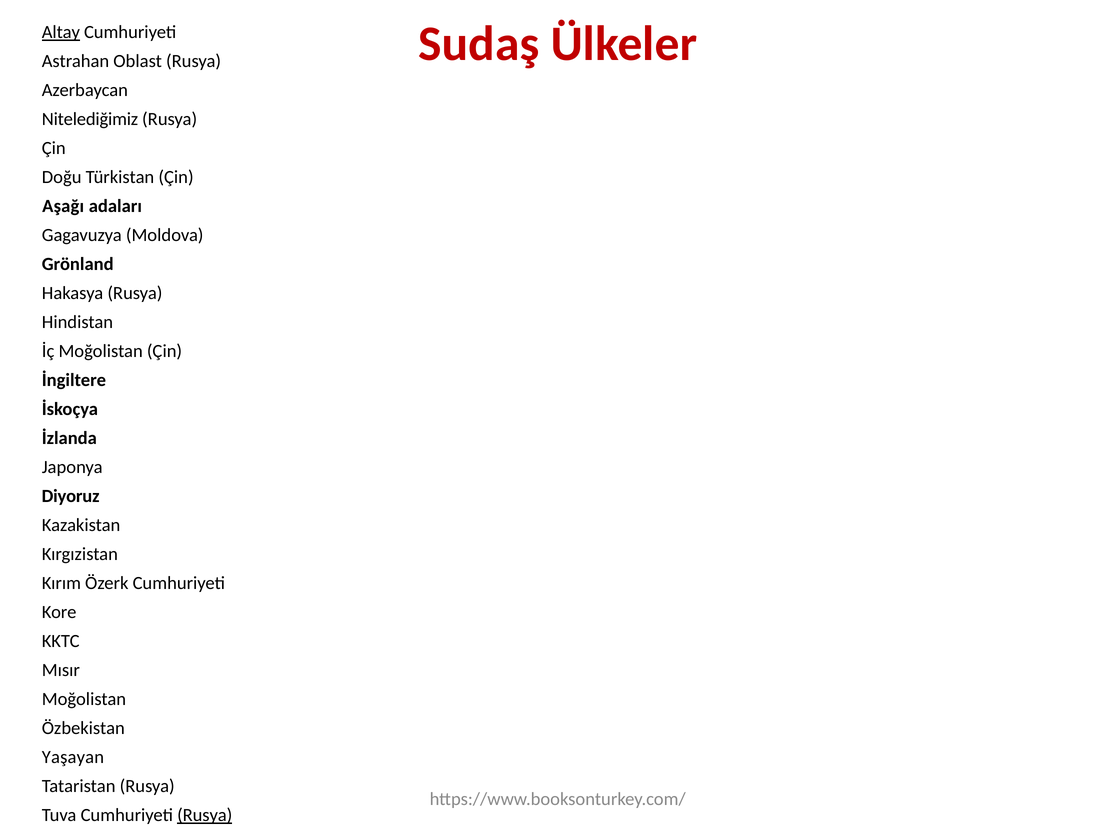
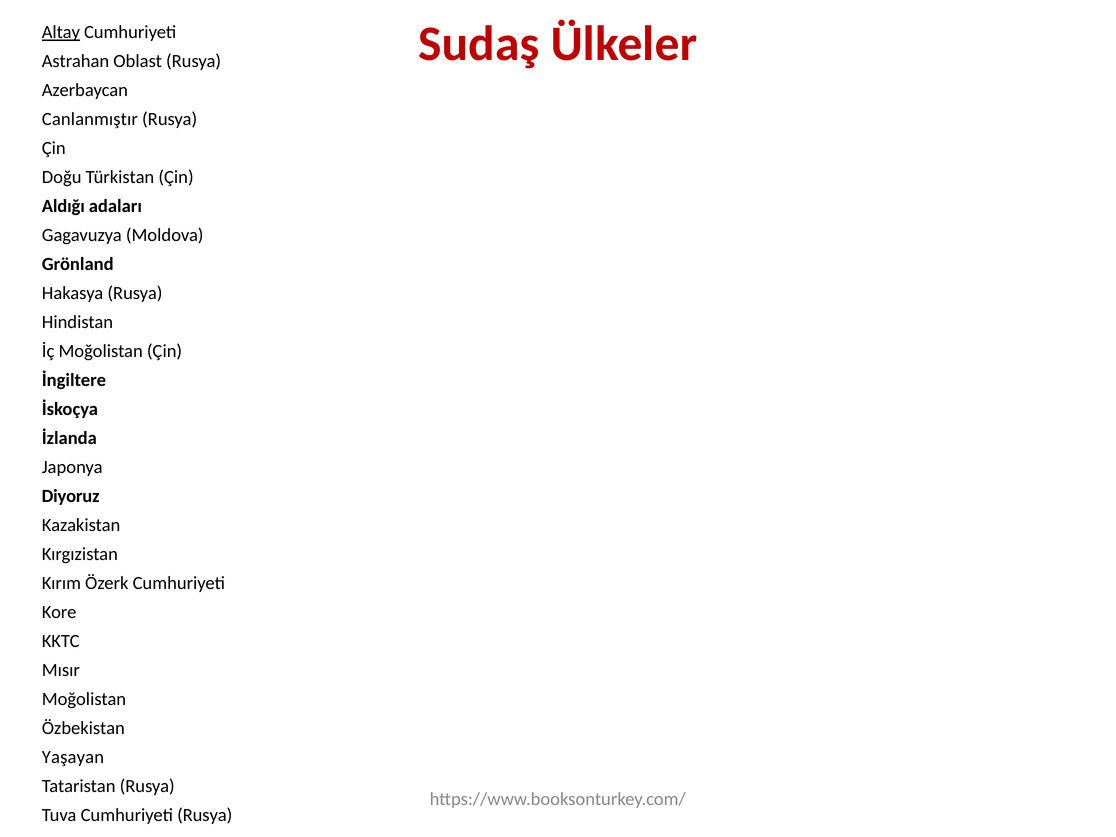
Nitelediğimiz: Nitelediğimiz -> Canlanmıştır
Aşağı: Aşağı -> Aldığı
Rusya at (205, 815) underline: present -> none
